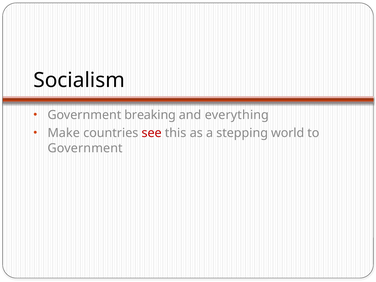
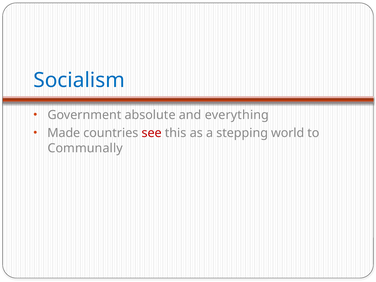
Socialism colour: black -> blue
breaking: breaking -> absolute
Make: Make -> Made
Government at (85, 148): Government -> Communally
